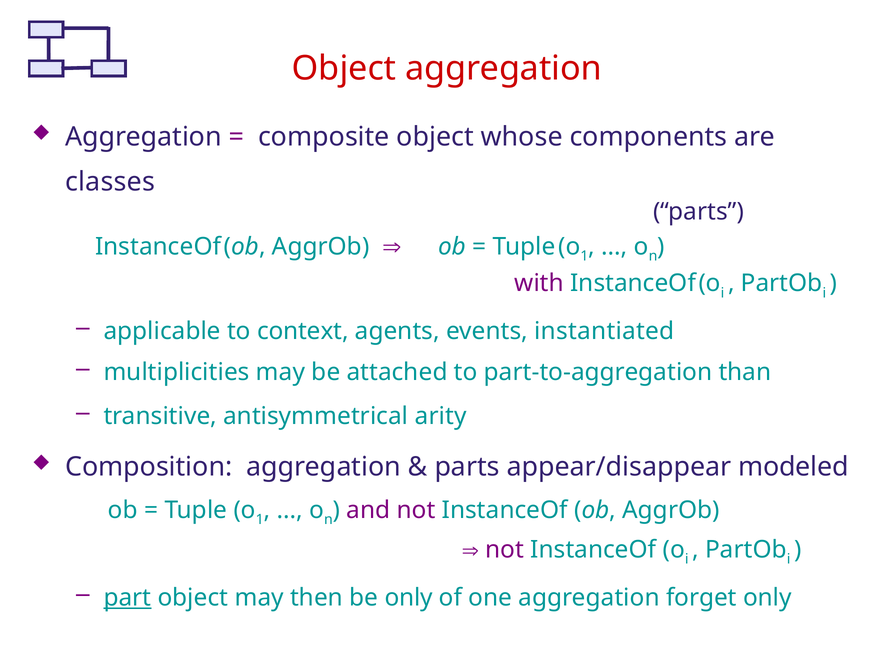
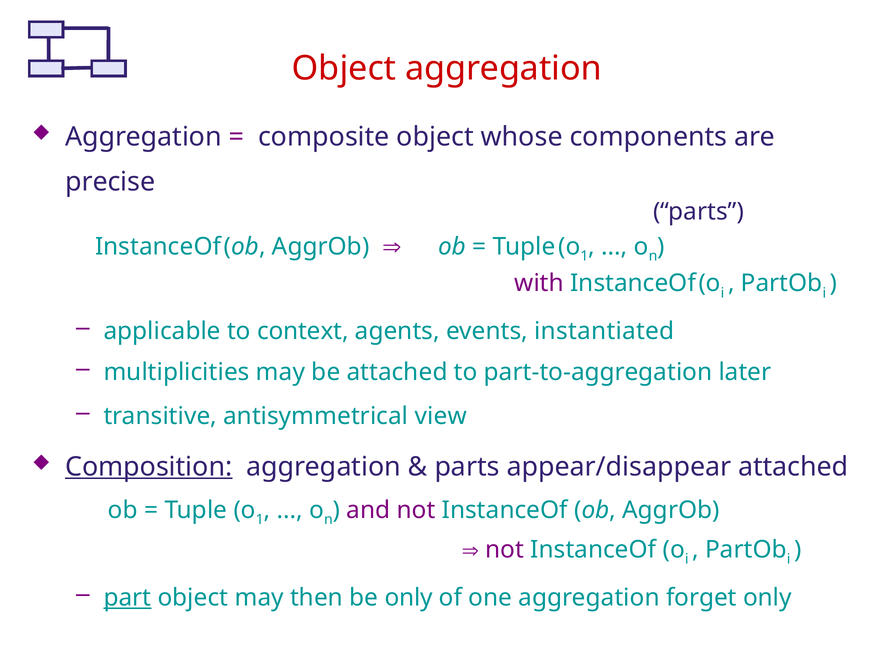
classes: classes -> precise
than: than -> later
arity: arity -> view
Composition underline: none -> present
appear/disappear modeled: modeled -> attached
